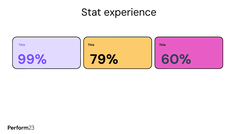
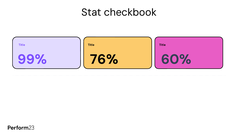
experience: experience -> checkbook
79%: 79% -> 76%
